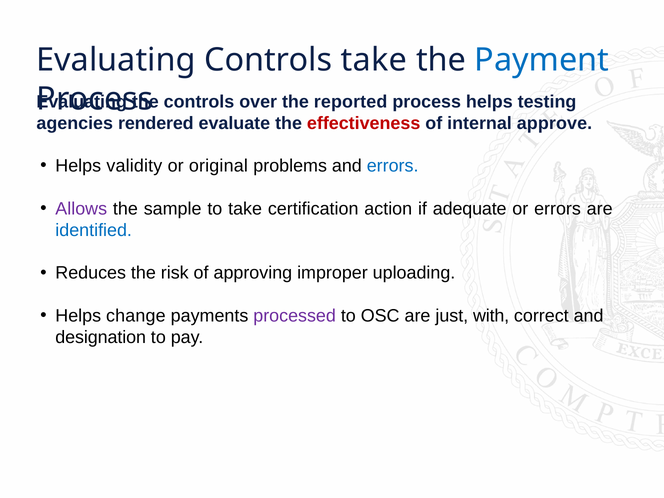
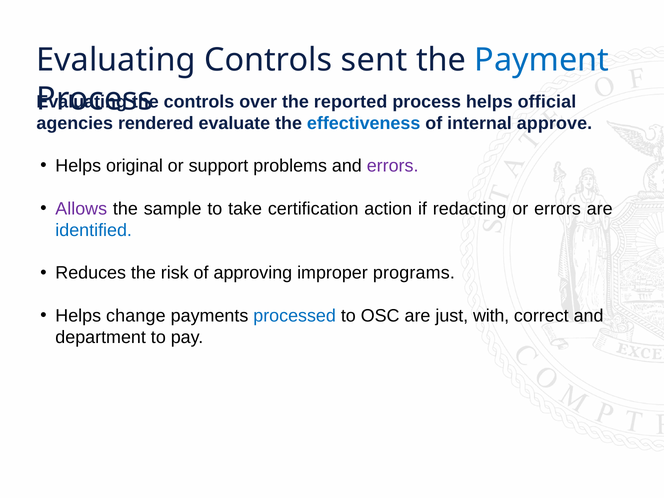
Controls take: take -> sent
testing: testing -> official
effectiveness colour: red -> blue
validity: validity -> original
original: original -> support
errors at (393, 166) colour: blue -> purple
adequate: adequate -> redacting
uploading: uploading -> programs
processed colour: purple -> blue
designation: designation -> department
